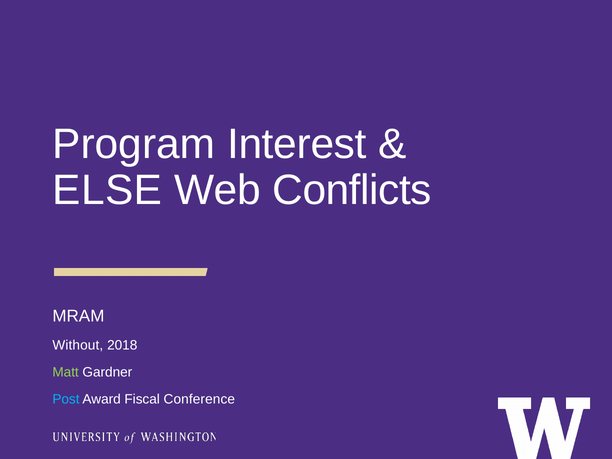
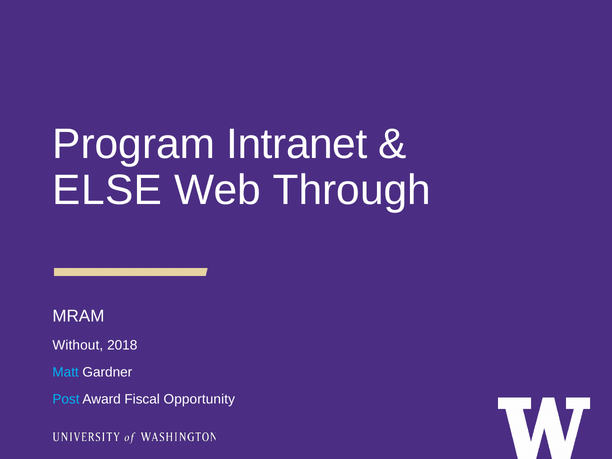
Interest: Interest -> Intranet
Conflicts: Conflicts -> Through
Matt colour: light green -> light blue
Conference: Conference -> Opportunity
